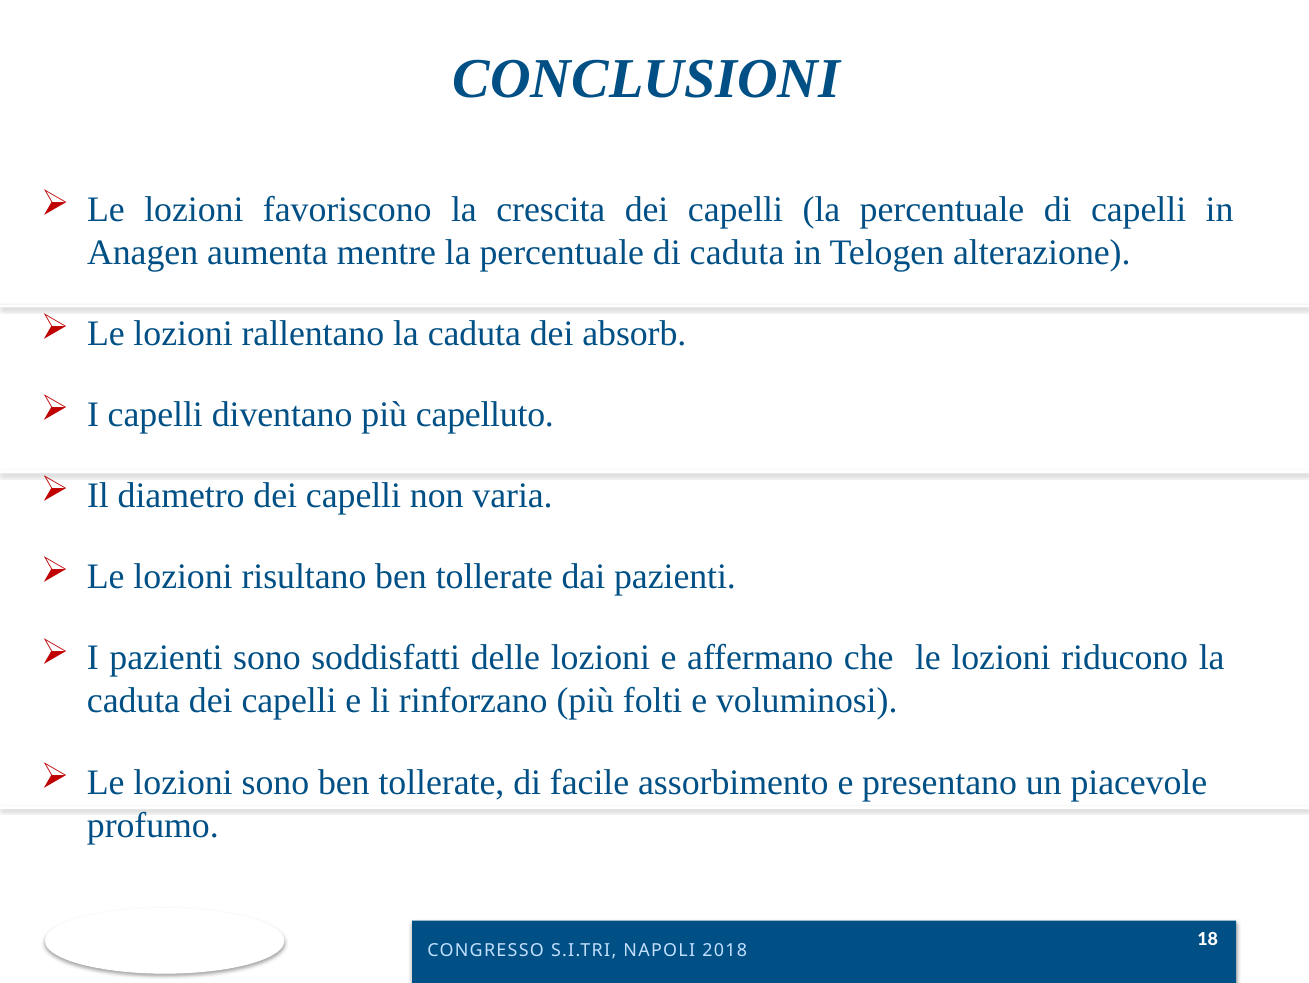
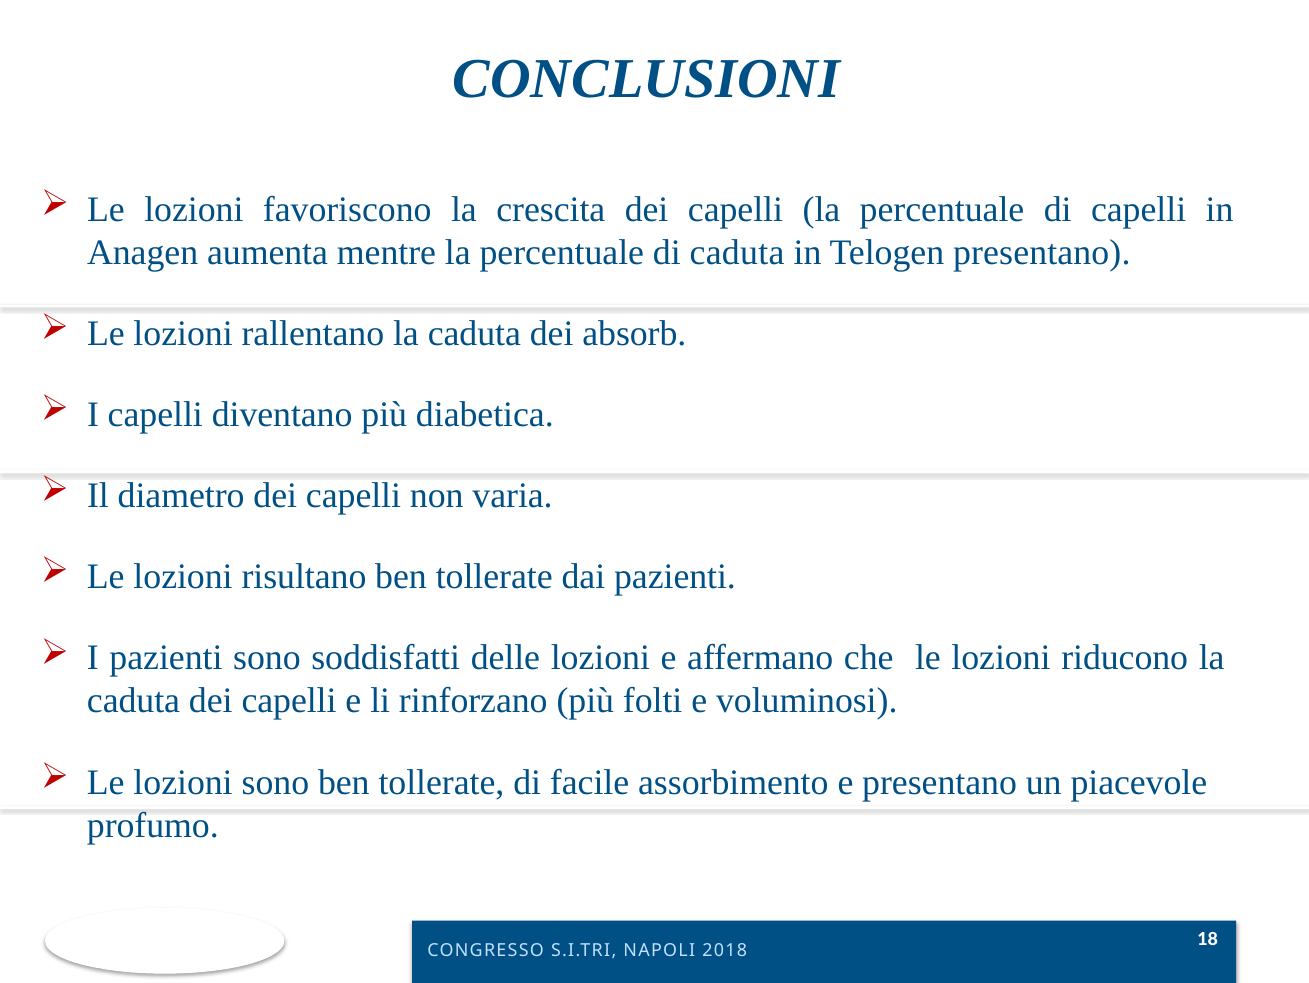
Telogen alterazione: alterazione -> presentano
capelluto: capelluto -> diabetica
